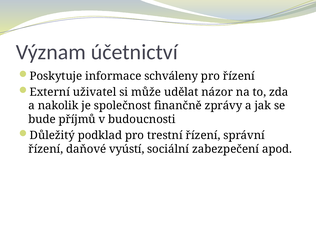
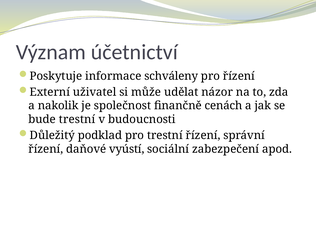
zprávy: zprávy -> cenách
bude příjmů: příjmů -> trestní
